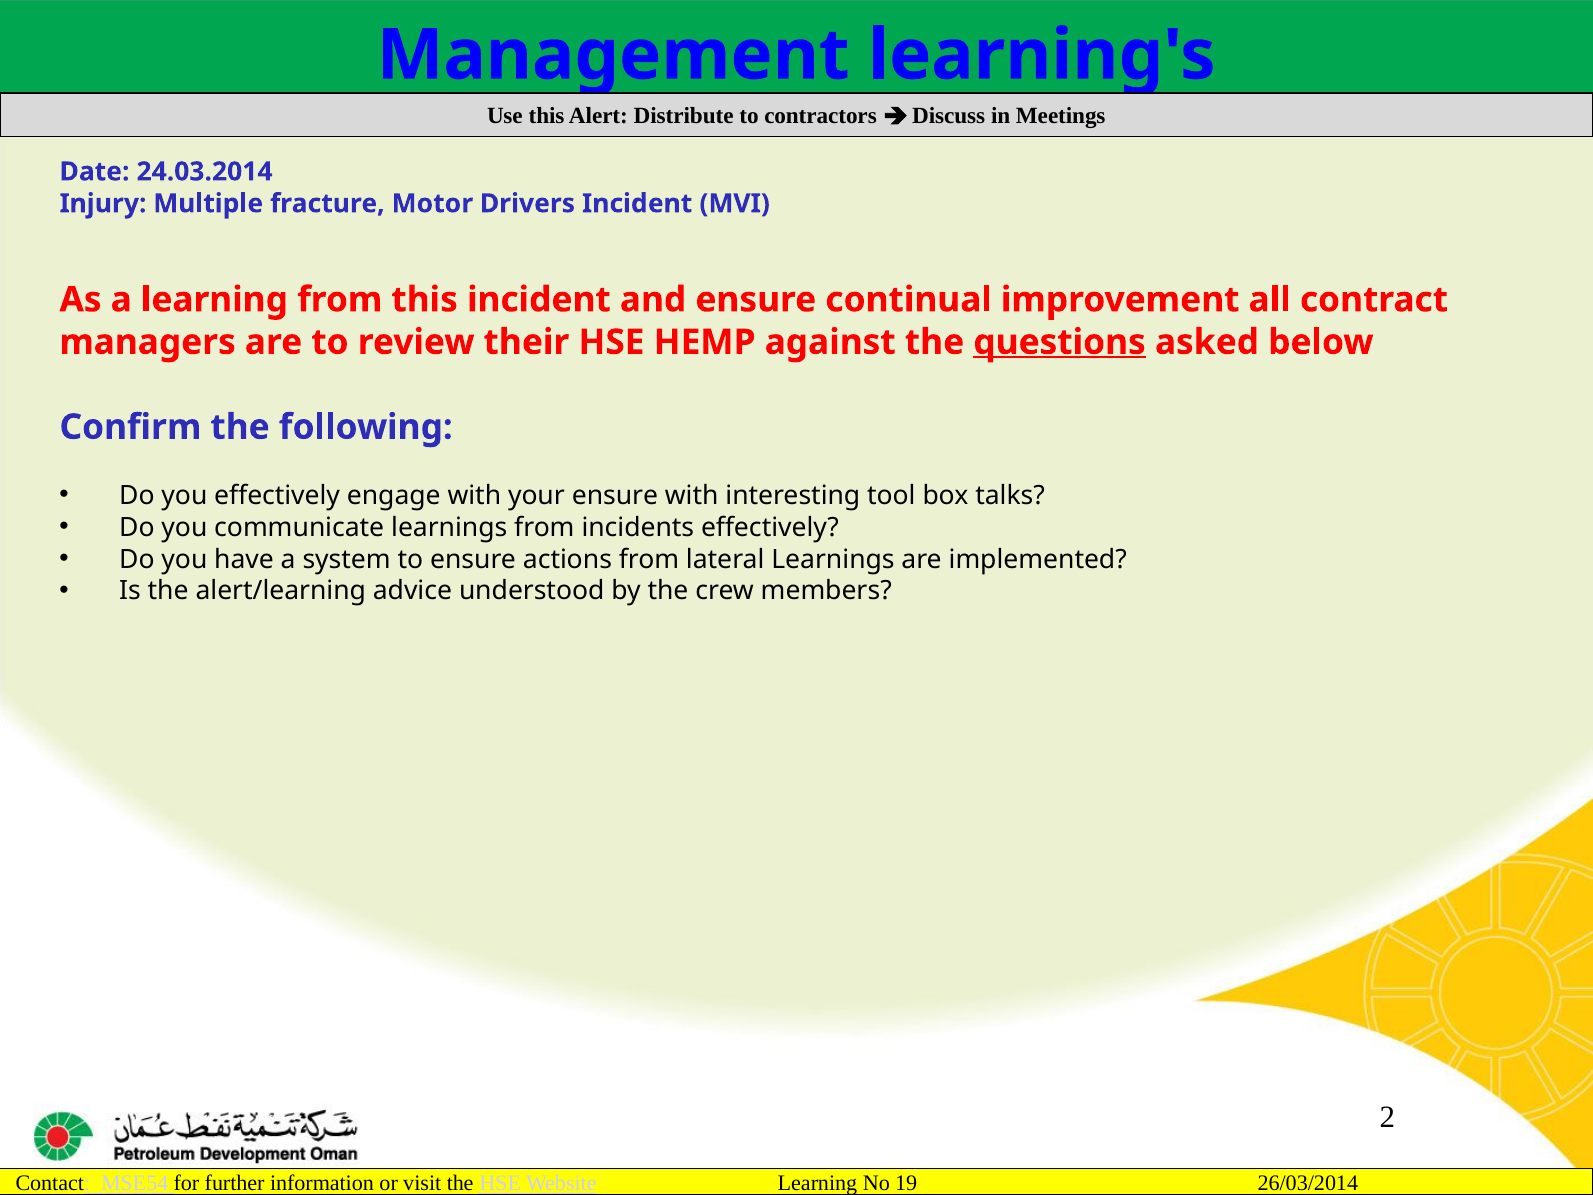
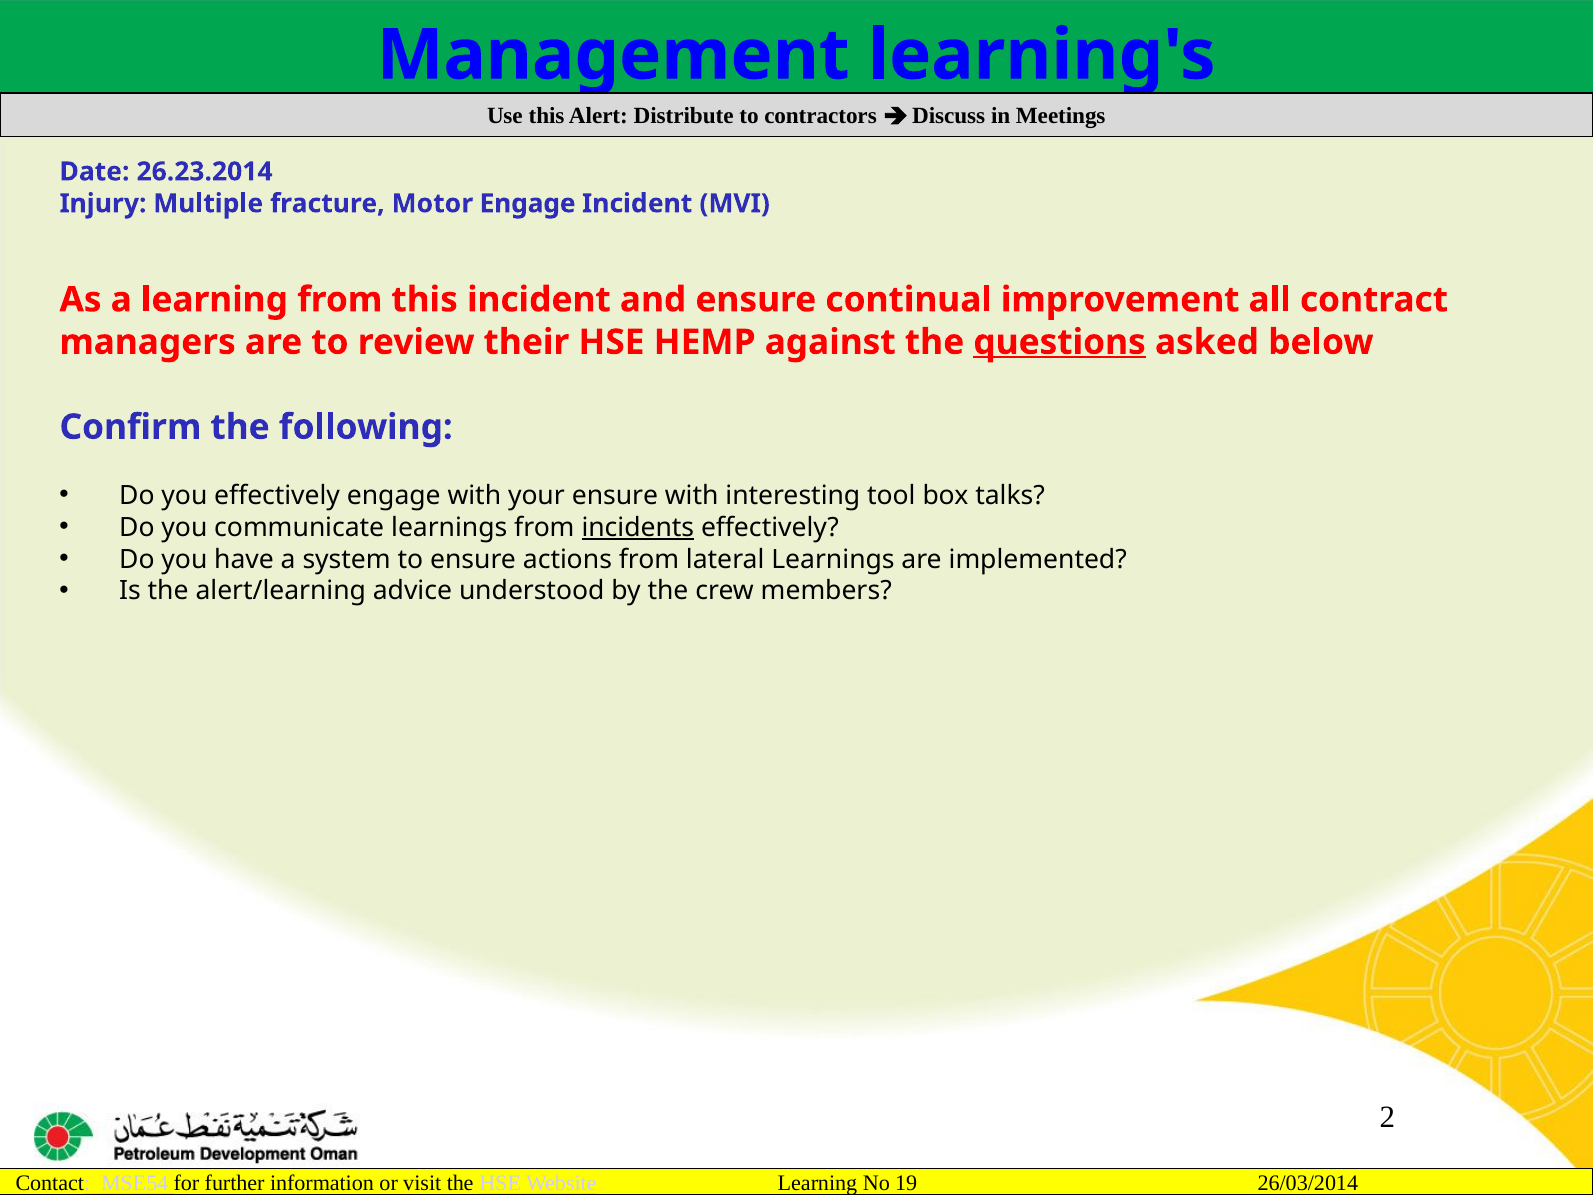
24.03.2014: 24.03.2014 -> 26.23.2014
Motor Drivers: Drivers -> Engage
incidents underline: none -> present
